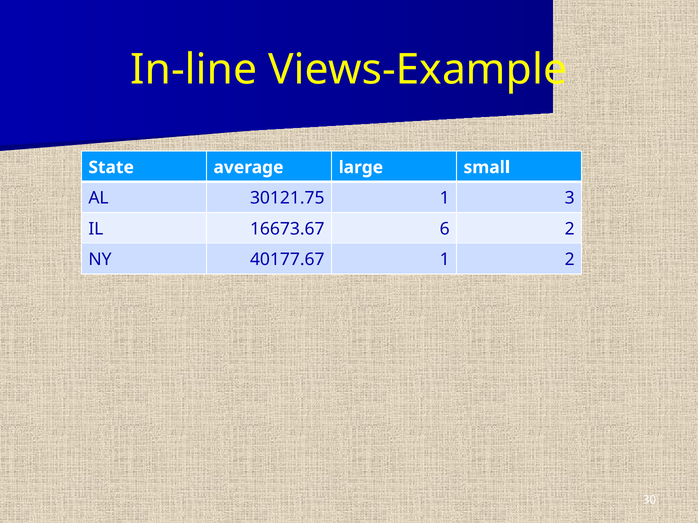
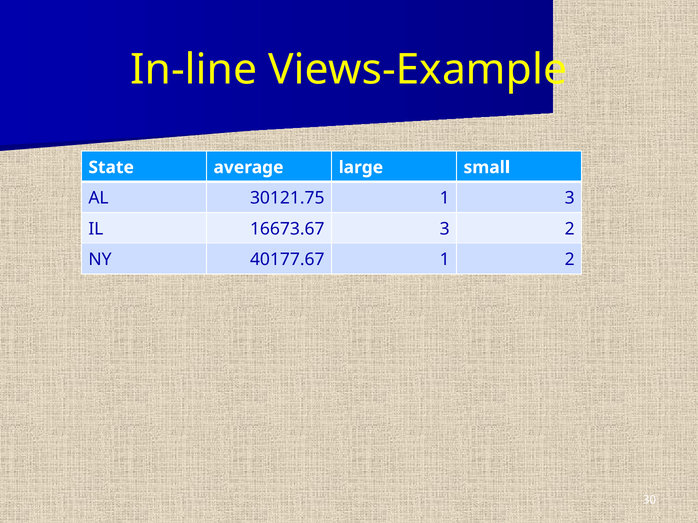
16673.67 6: 6 -> 3
